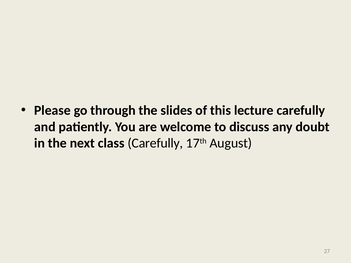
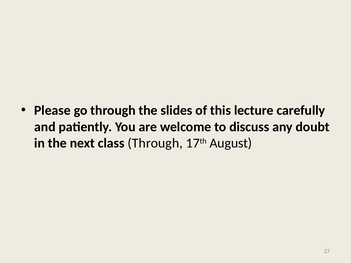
class Carefully: Carefully -> Through
